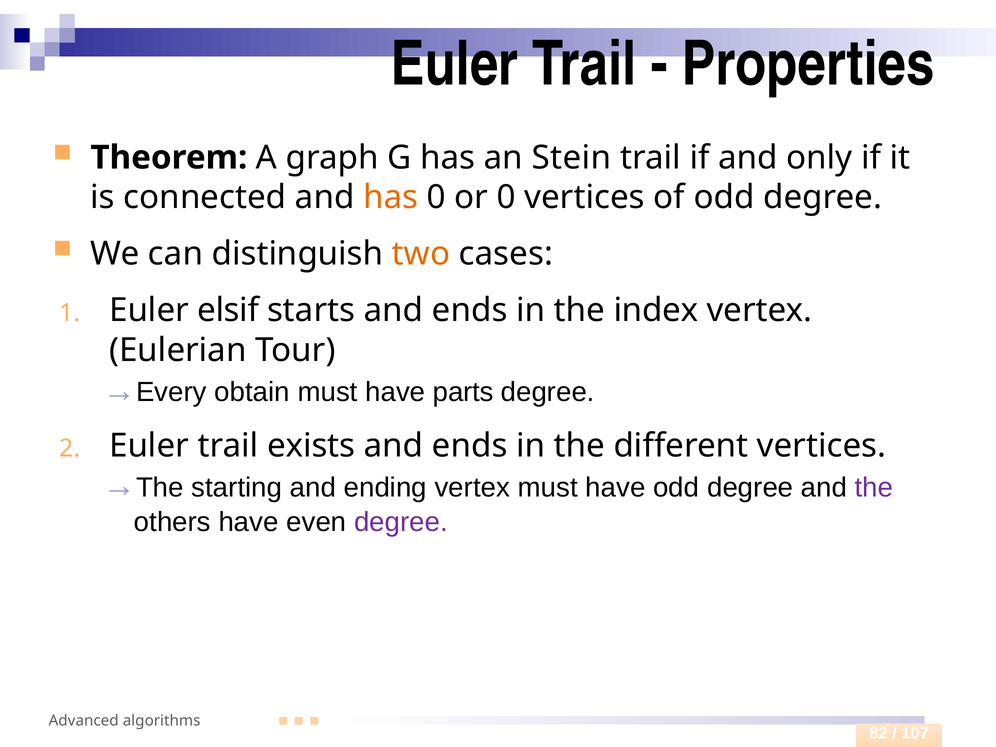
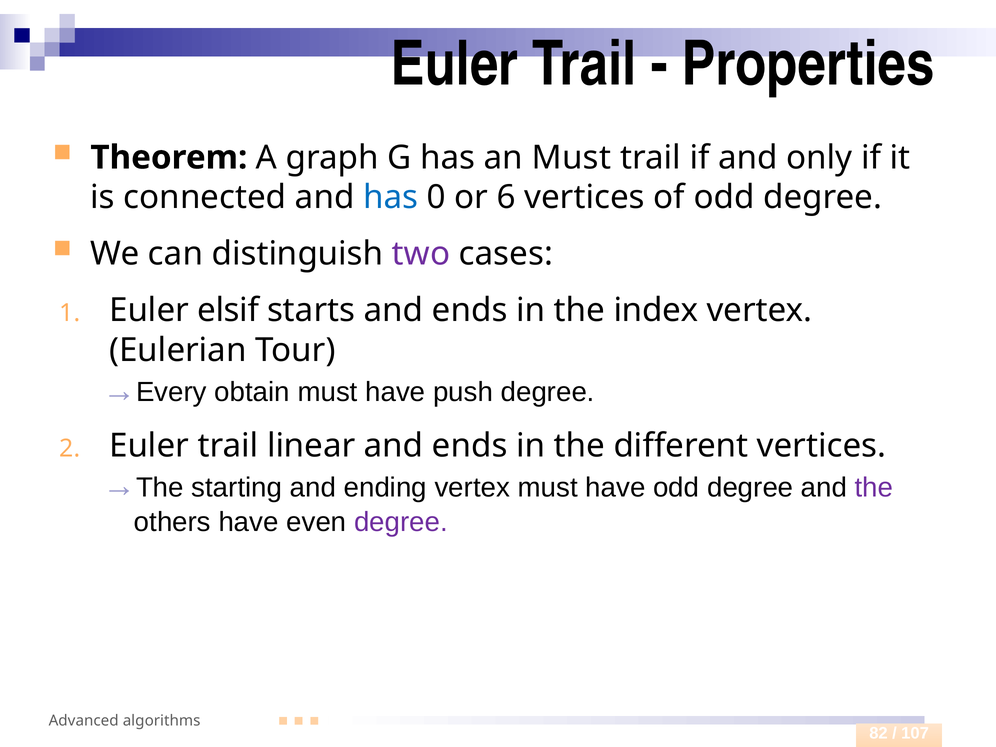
an Stein: Stein -> Must
has at (391, 197) colour: orange -> blue
or 0: 0 -> 6
two colour: orange -> purple
parts: parts -> push
exists: exists -> linear
